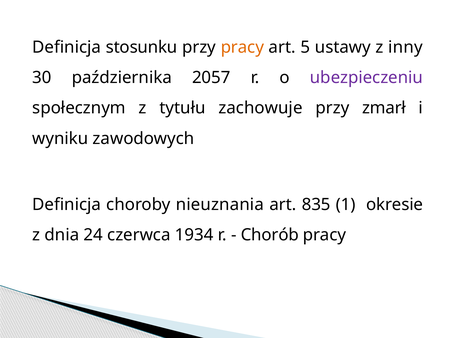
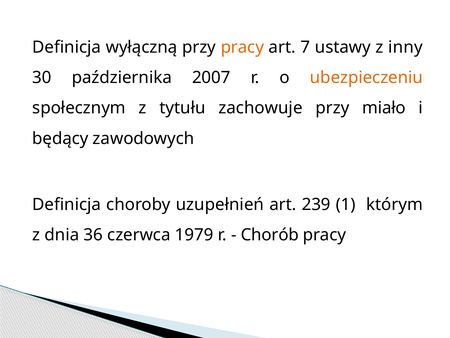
stosunku: stosunku -> wyłączną
5: 5 -> 7
2057: 2057 -> 2007
ubezpieczeniu colour: purple -> orange
zmarł: zmarł -> miało
wyniku: wyniku -> będący
nieuznania: nieuznania -> uzupełnień
835: 835 -> 239
okresie: okresie -> którym
24: 24 -> 36
1934: 1934 -> 1979
